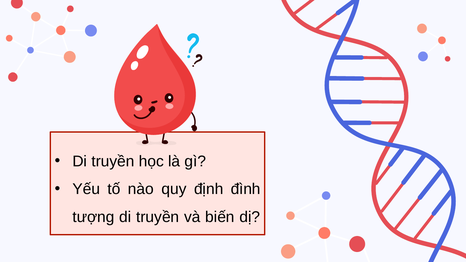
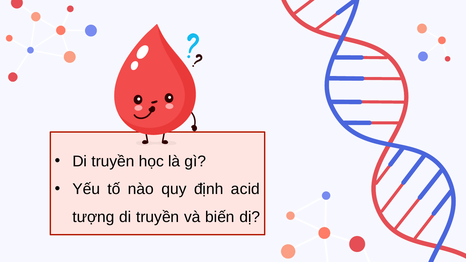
đình: đình -> acid
